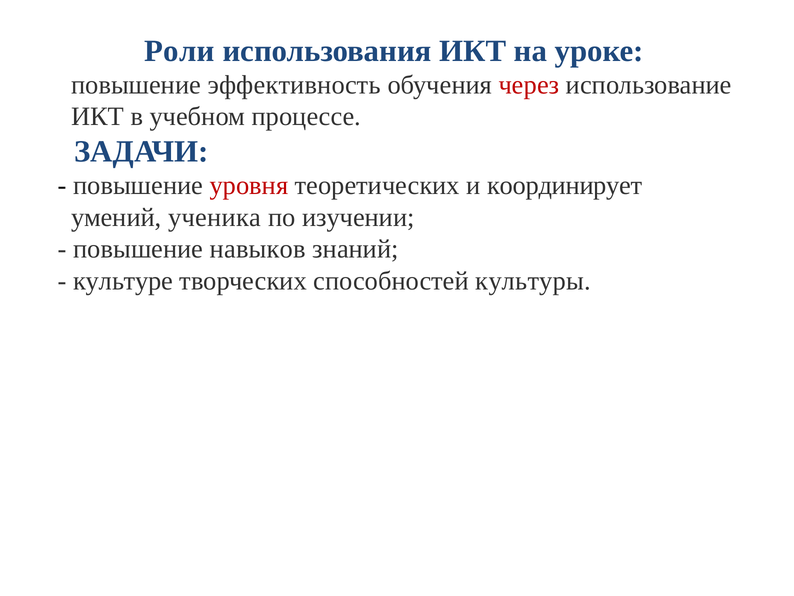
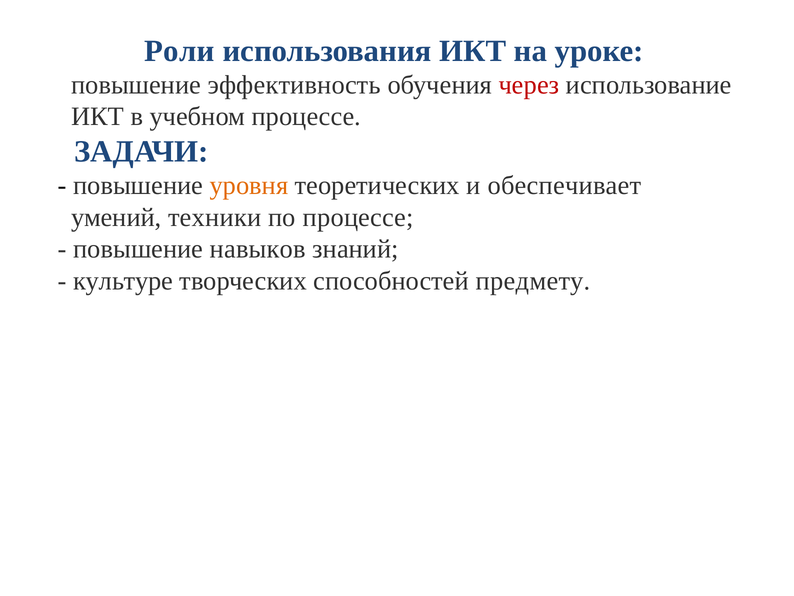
уровня colour: red -> orange
координирует: координирует -> обеспечивает
ученика: ученика -> техники
по изучении: изучении -> процессе
культуры: культуры -> предмету
